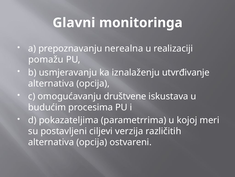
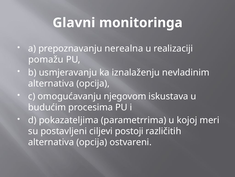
utvrđivanje: utvrđivanje -> nevladinim
društvene: društvene -> njegovom
verzija: verzija -> postoji
